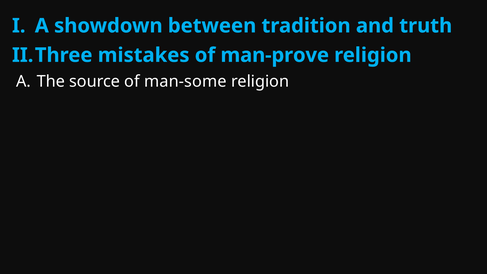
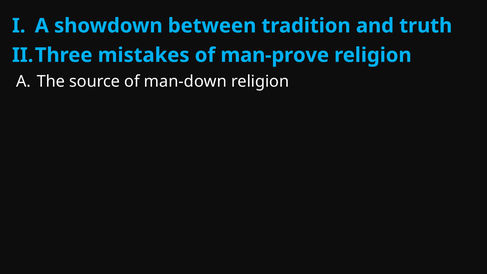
man-some: man-some -> man-down
